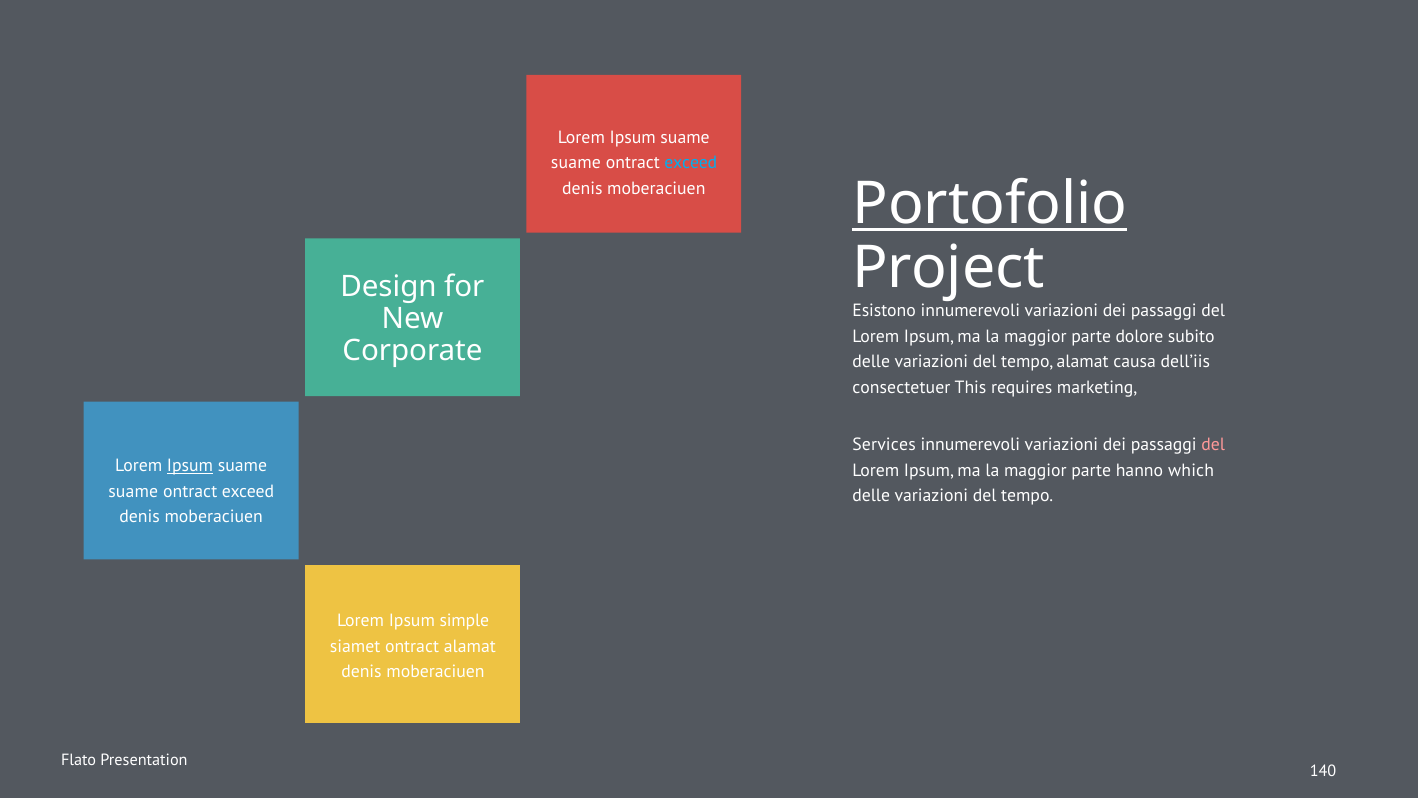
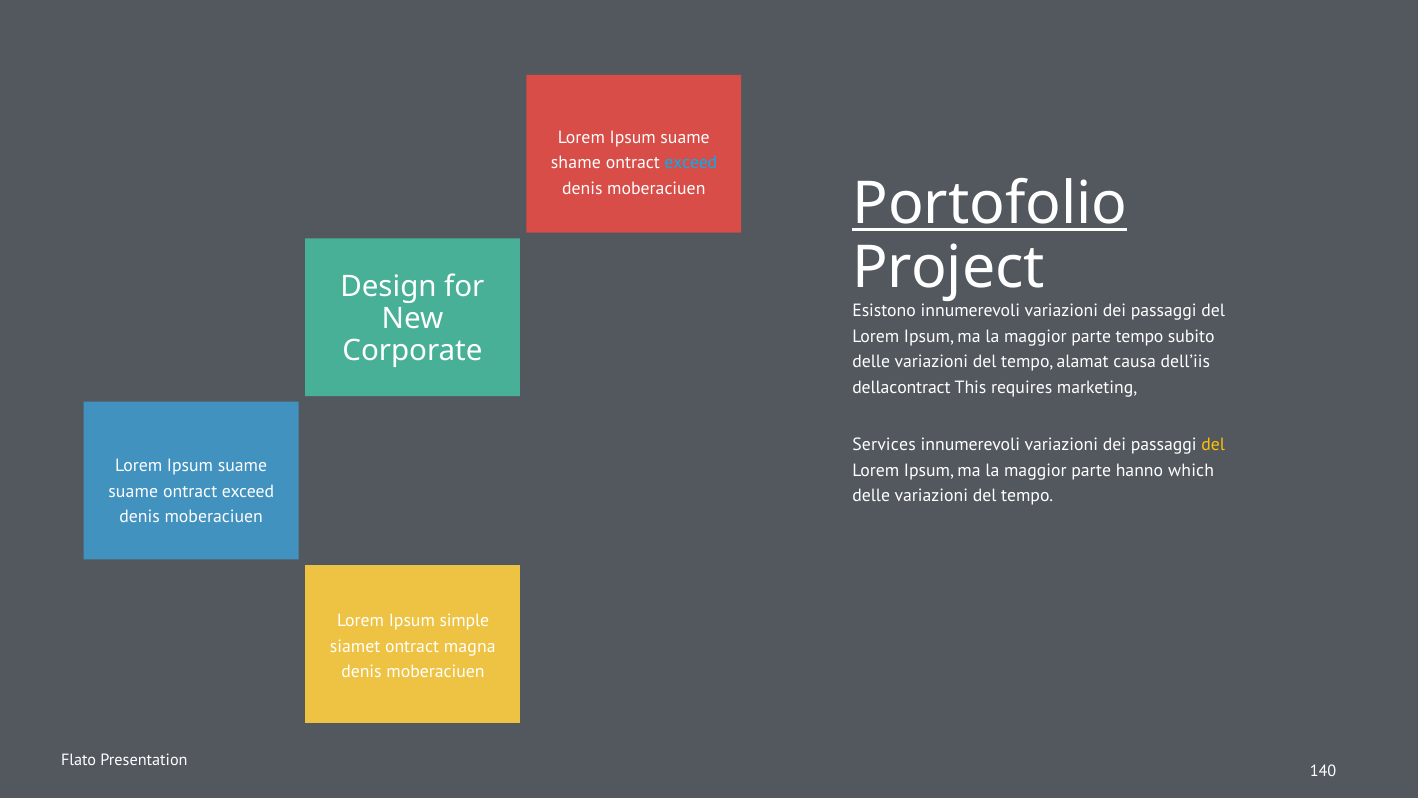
suame at (576, 163): suame -> shame
parte dolore: dolore -> tempo
consectetuer: consectetuer -> dellacontract
del at (1213, 445) colour: pink -> yellow
Ipsum at (190, 466) underline: present -> none
ontract alamat: alamat -> magna
